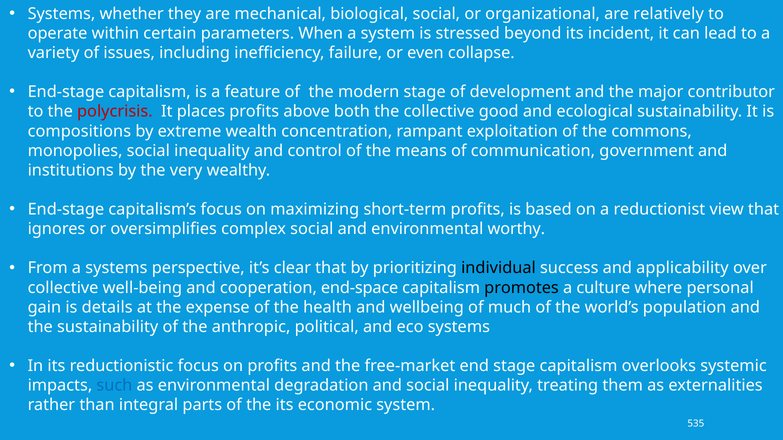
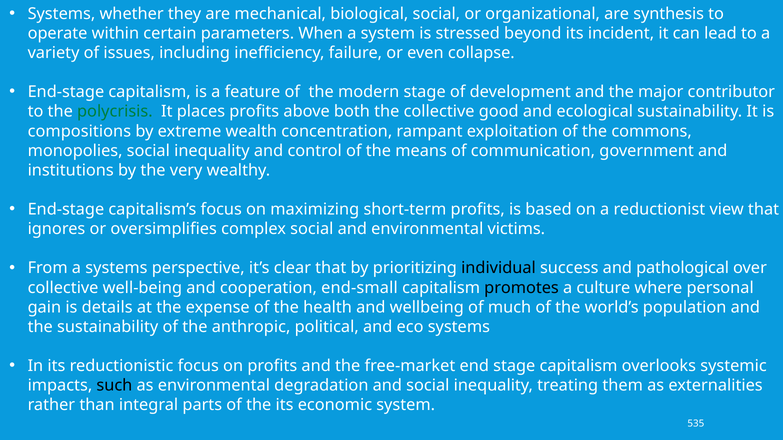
relatively: relatively -> synthesis
polycrisis colour: red -> green
worthy: worthy -> victims
applicability: applicability -> pathological
end-space: end-space -> end-small
such colour: blue -> black
